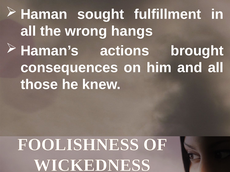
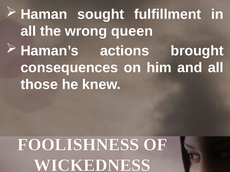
hangs: hangs -> queen
